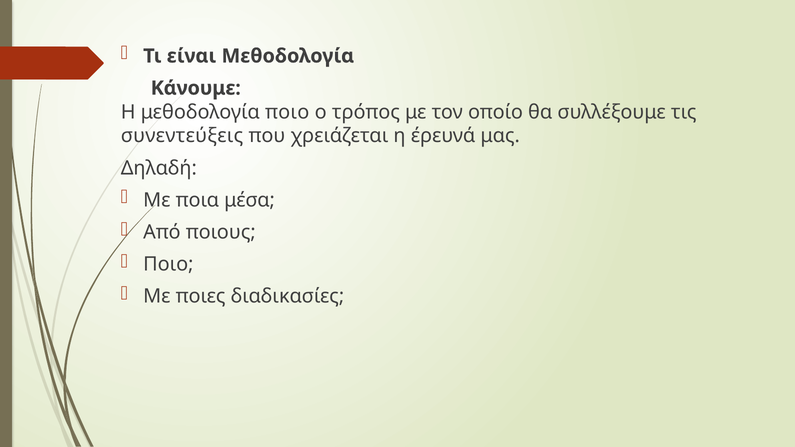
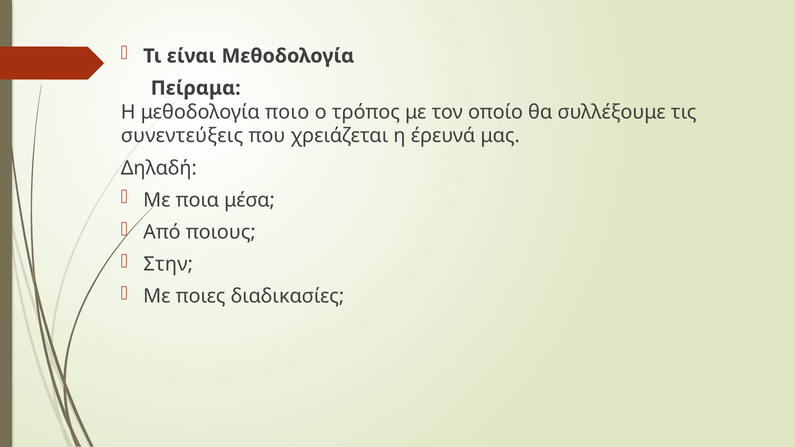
Κάνουμε: Κάνουμε -> Πείραμα
Ποιο at (168, 264): Ποιο -> Στην
